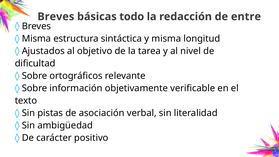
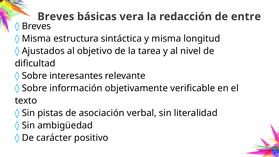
todo: todo -> vera
ortográficos: ortográficos -> interesantes
